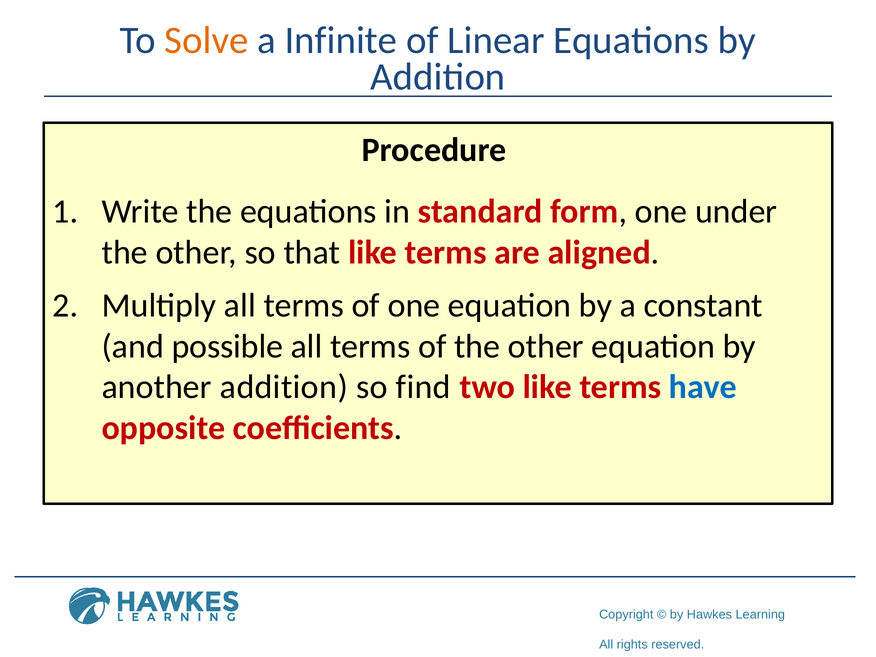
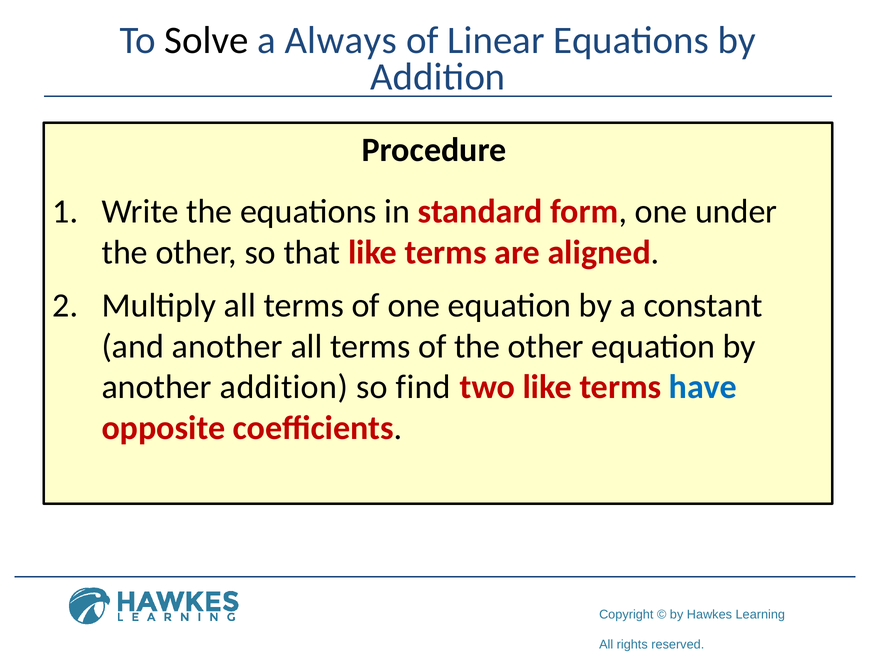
Solve colour: orange -> black
Infinite: Infinite -> Always
and possible: possible -> another
